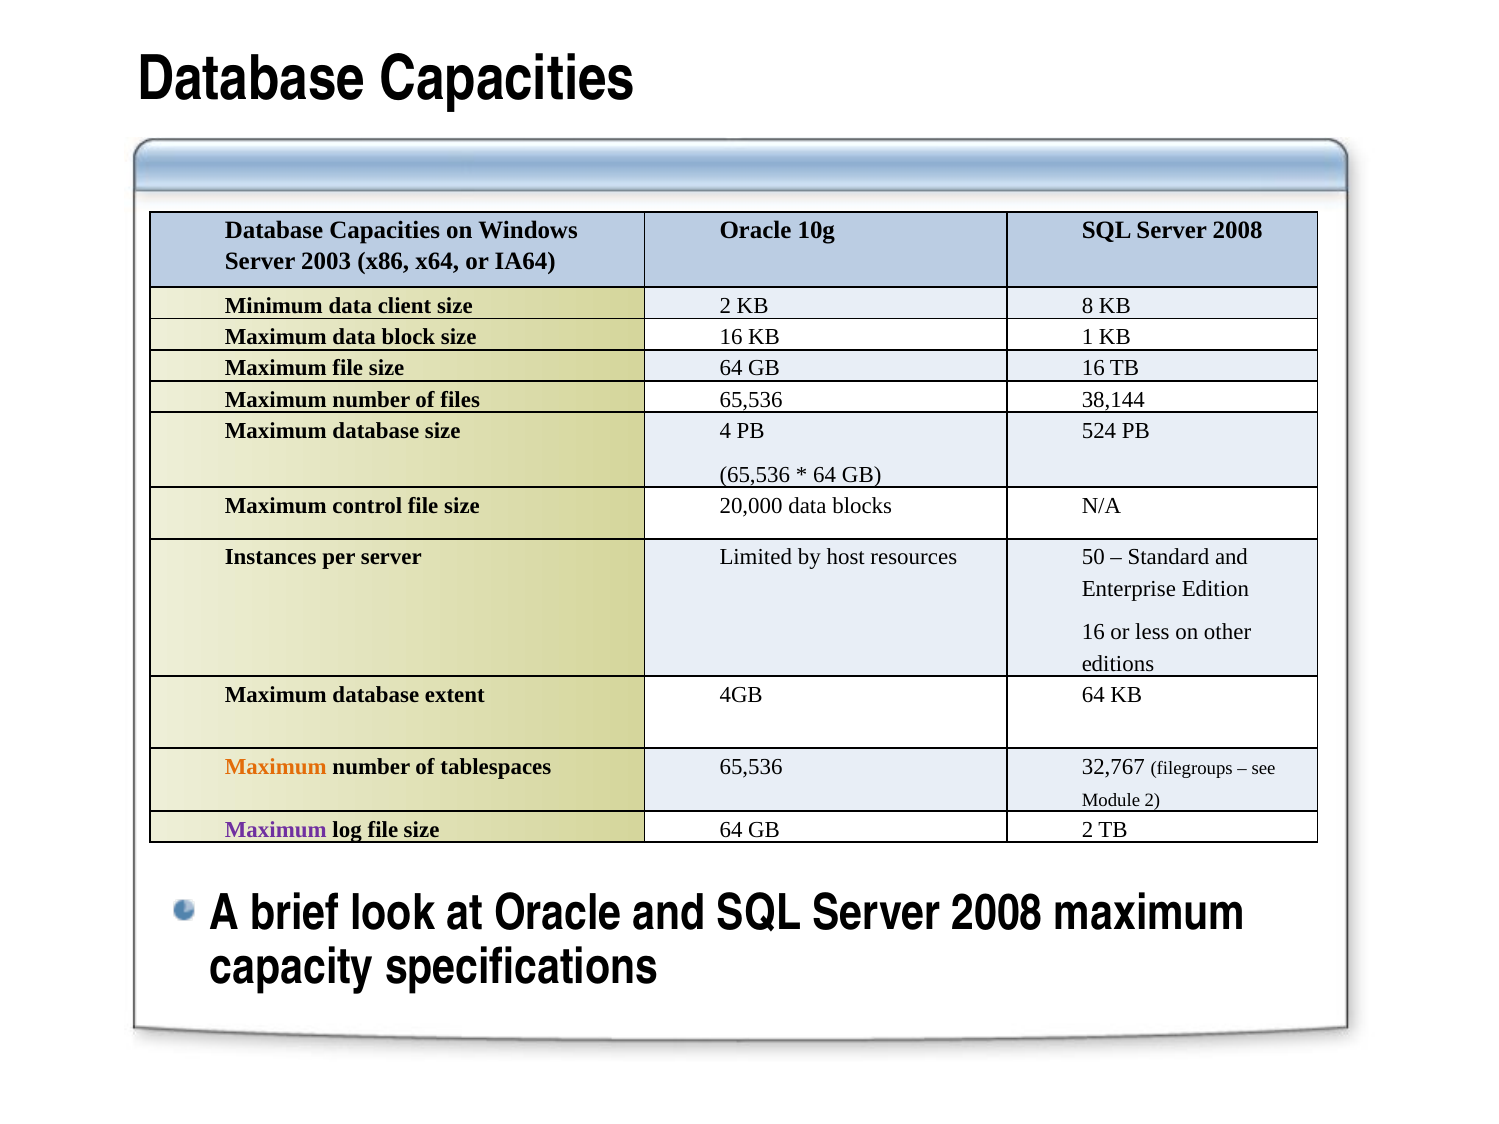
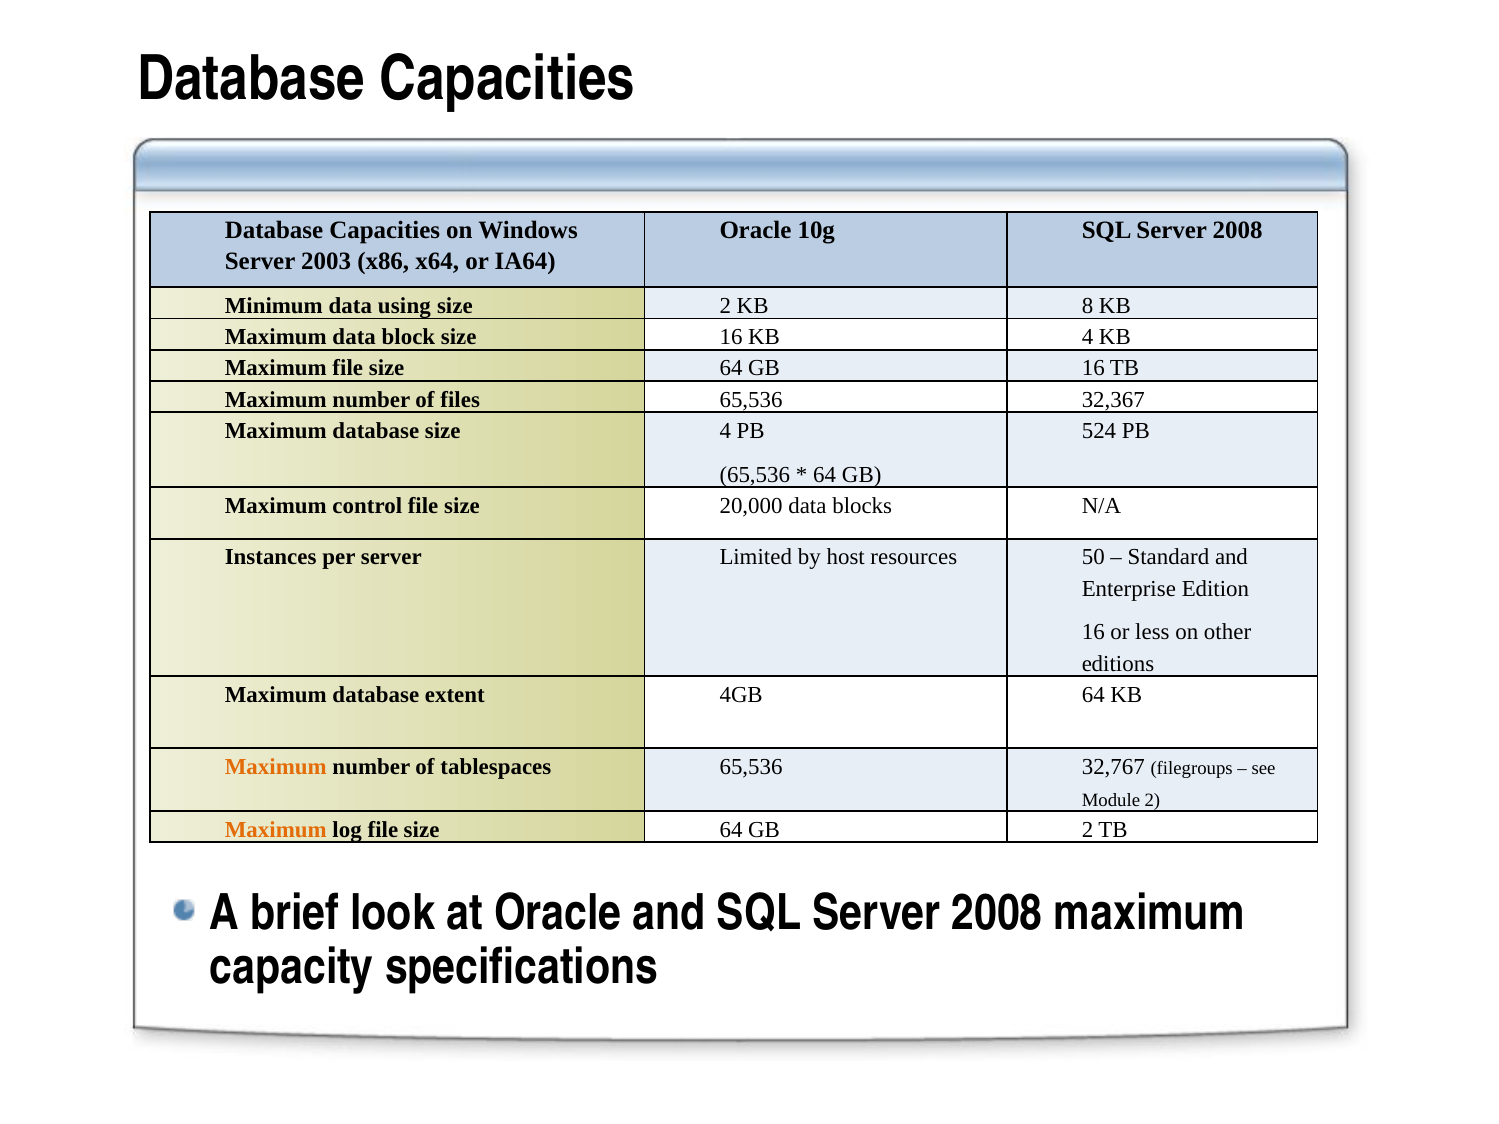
client: client -> using
KB 1: 1 -> 4
38,144: 38,144 -> 32,367
Maximum at (276, 830) colour: purple -> orange
